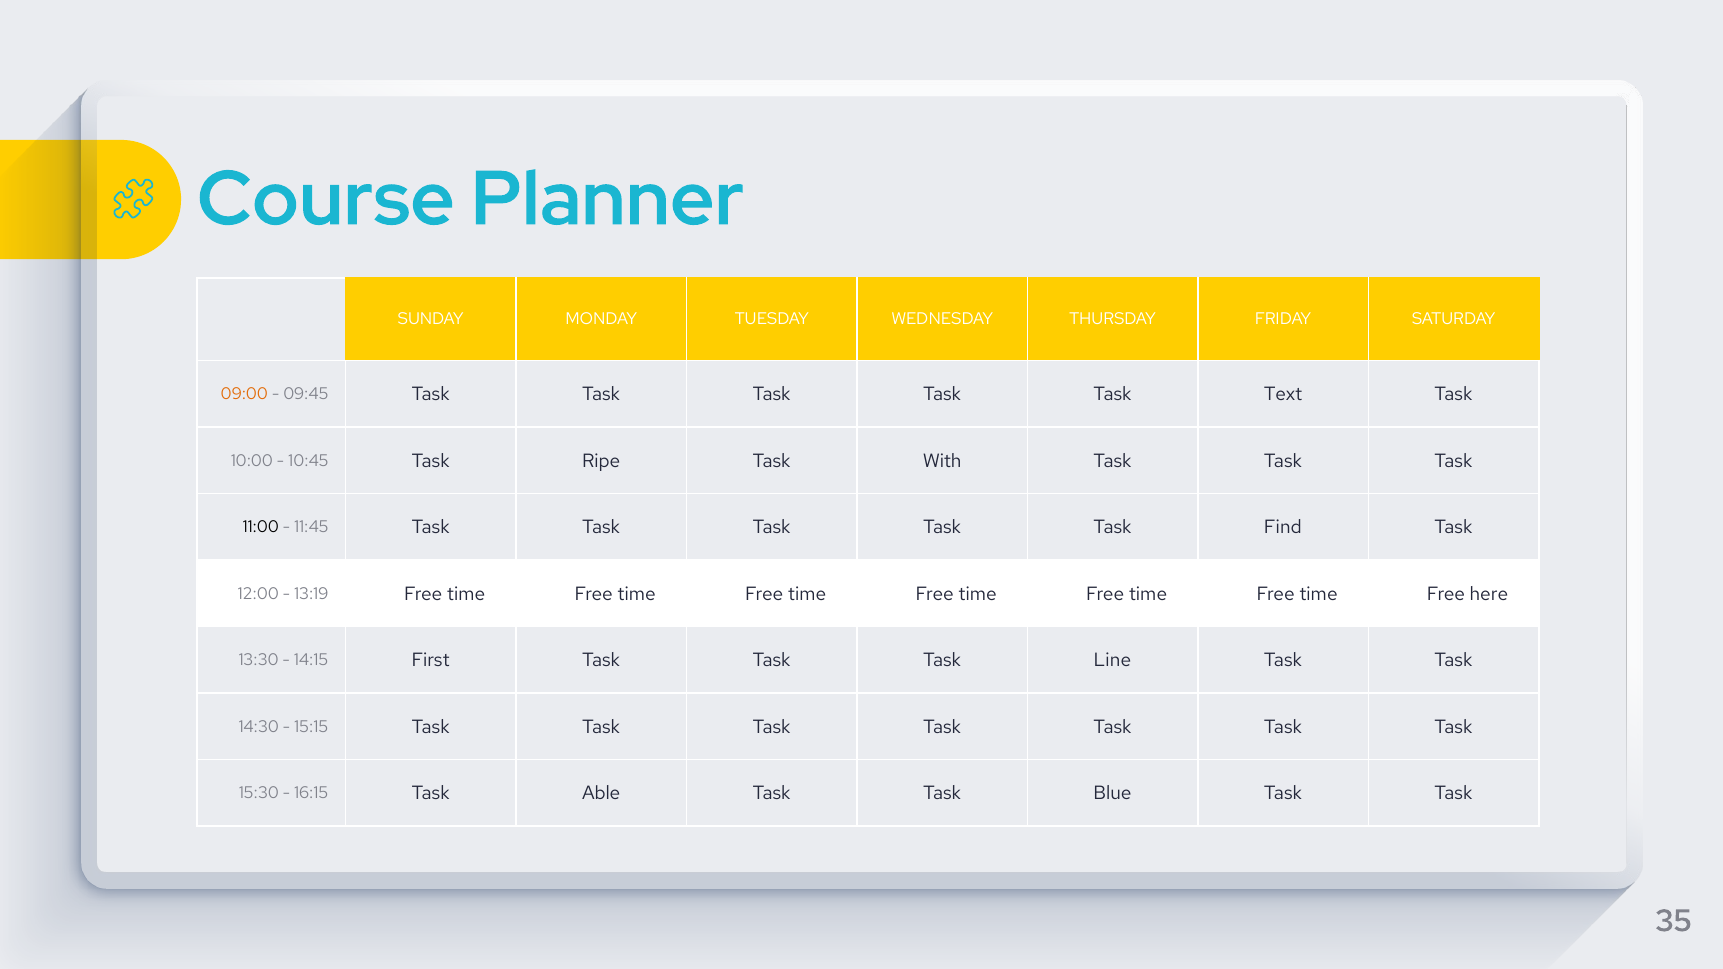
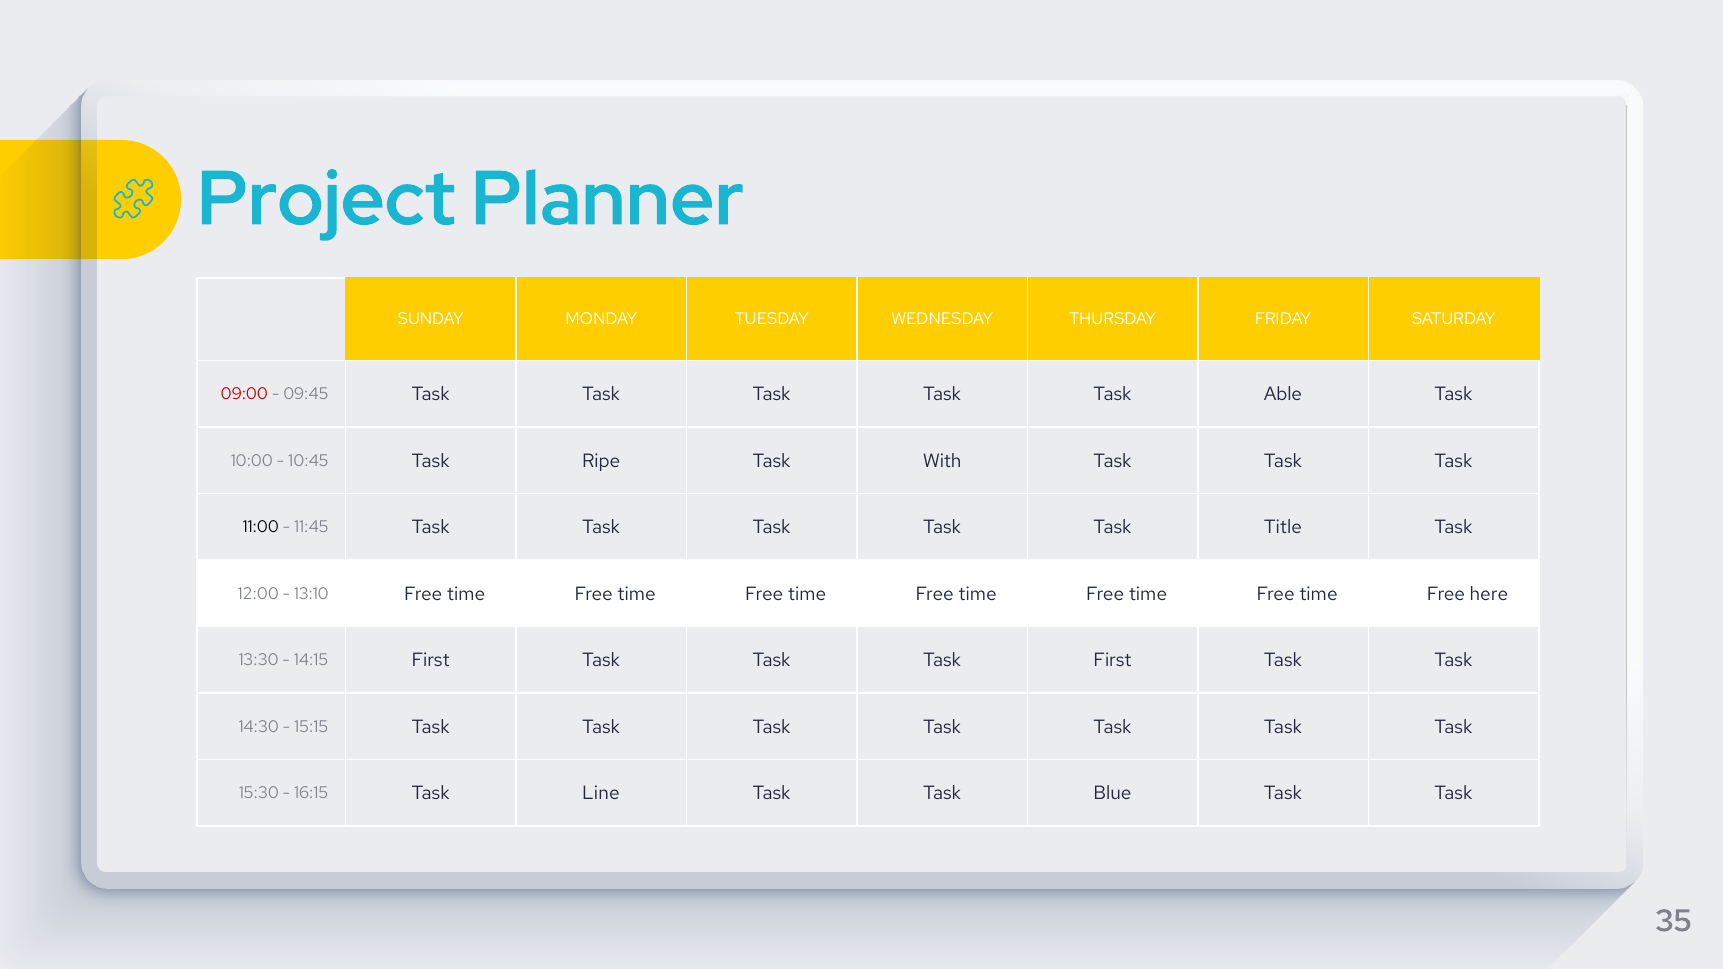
Course: Course -> Project
09:00 colour: orange -> red
Text: Text -> Able
Find: Find -> Title
13:19: 13:19 -> 13:10
Task Line: Line -> First
Able: Able -> Line
